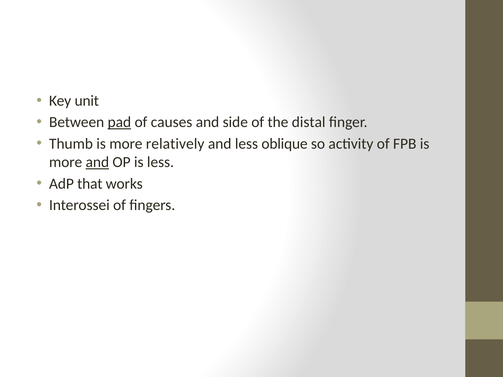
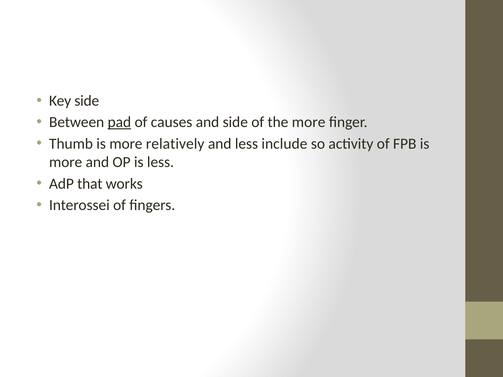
Key unit: unit -> side
the distal: distal -> more
oblique: oblique -> include
and at (97, 162) underline: present -> none
